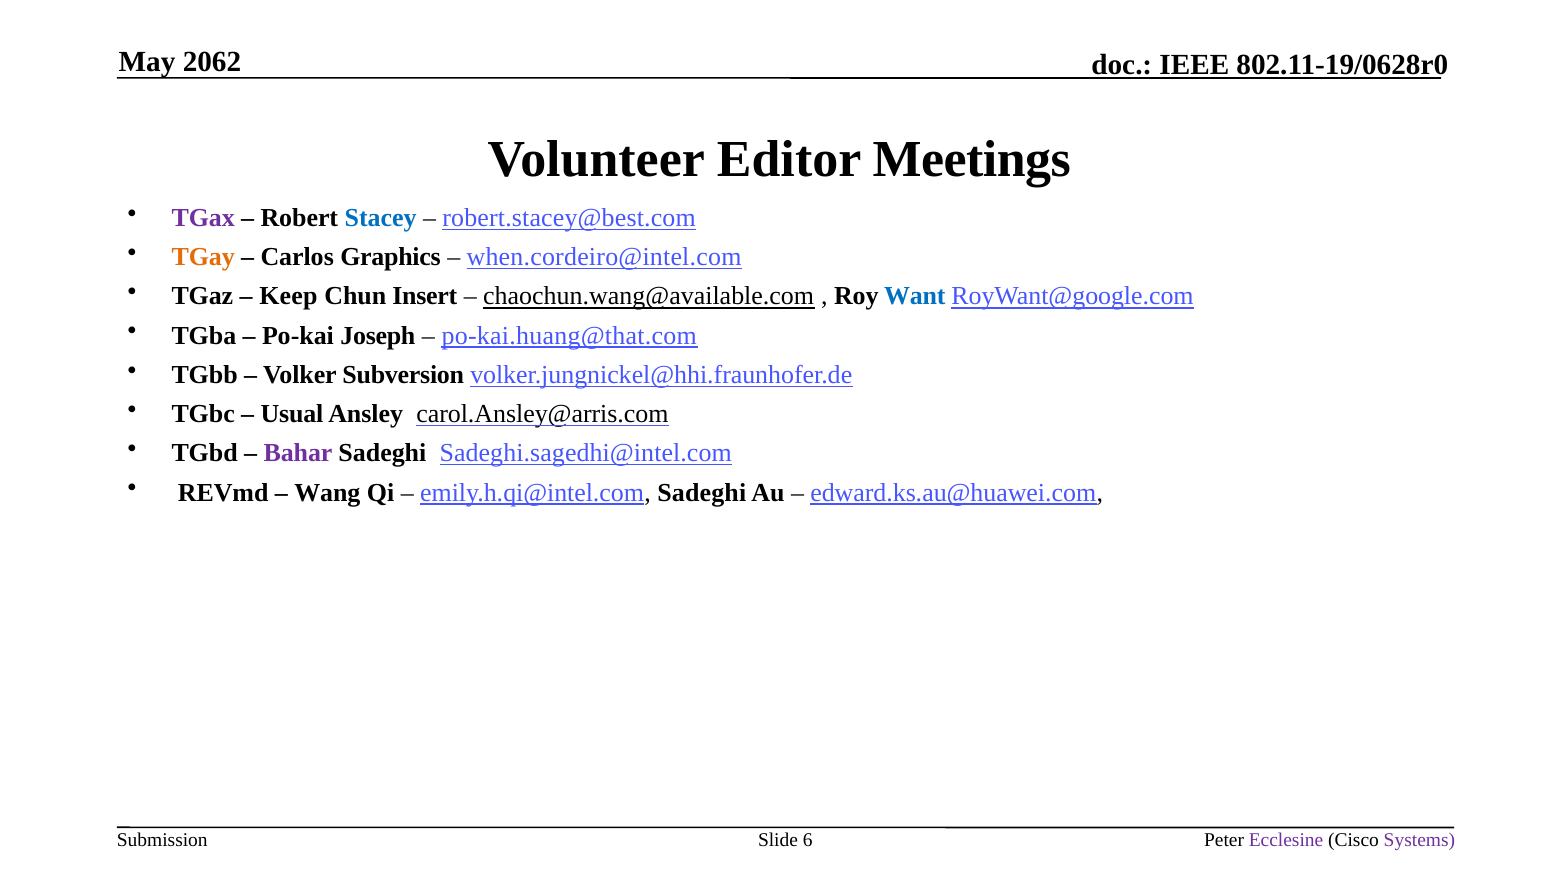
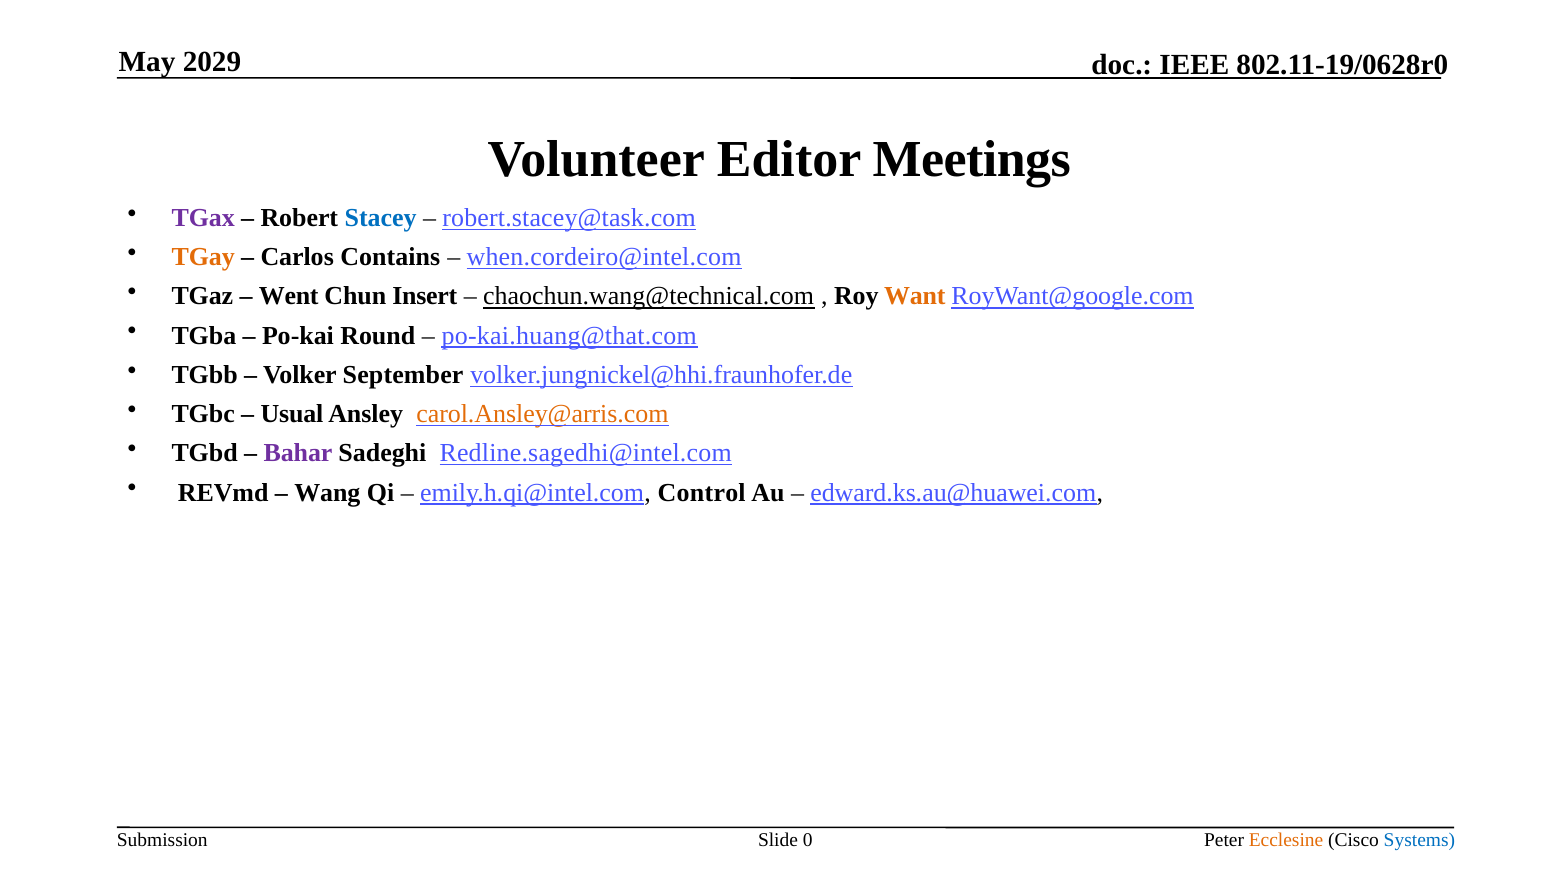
2062: 2062 -> 2029
robert.stacey@best.com: robert.stacey@best.com -> robert.stacey@task.com
Graphics: Graphics -> Contains
Keep: Keep -> Went
chaochun.wang@available.com: chaochun.wang@available.com -> chaochun.wang@technical.com
Want colour: blue -> orange
Joseph: Joseph -> Round
Subversion: Subversion -> September
carol.Ansley@arris.com colour: black -> orange
Sadeghi.sagedhi@intel.com: Sadeghi.sagedhi@intel.com -> Redline.sagedhi@intel.com
emily.h.qi@intel.com Sadeghi: Sadeghi -> Control
6: 6 -> 0
Ecclesine colour: purple -> orange
Systems colour: purple -> blue
